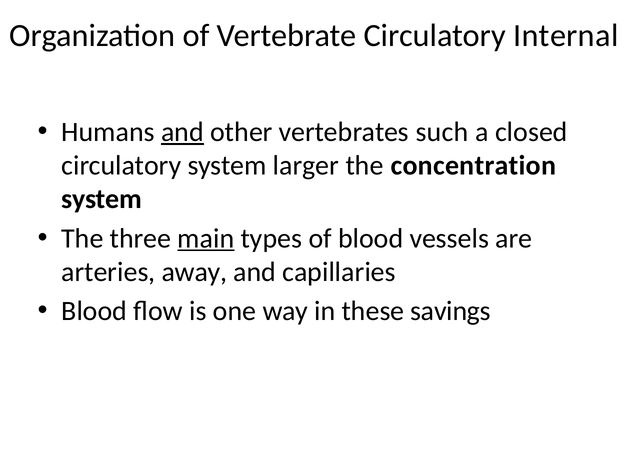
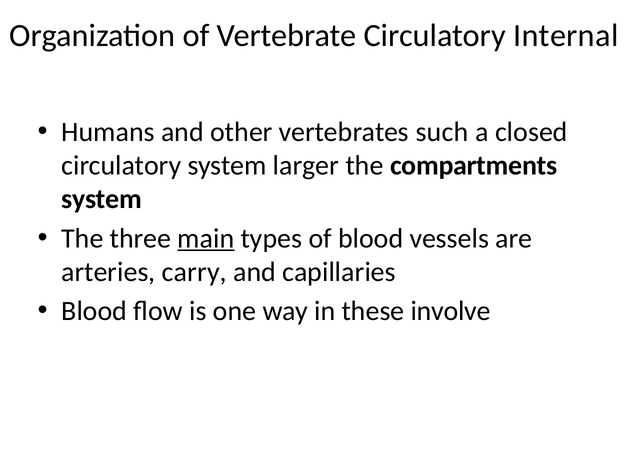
and at (182, 132) underline: present -> none
concentration: concentration -> compartments
away: away -> carry
savings: savings -> involve
